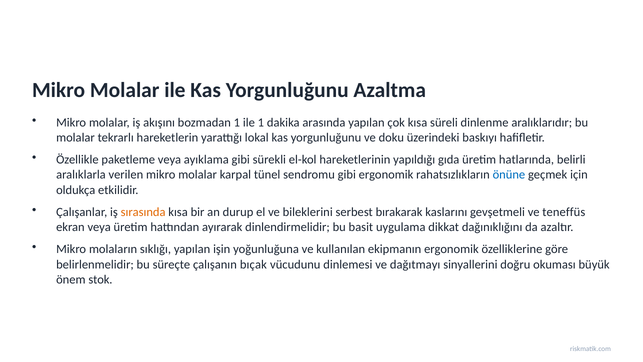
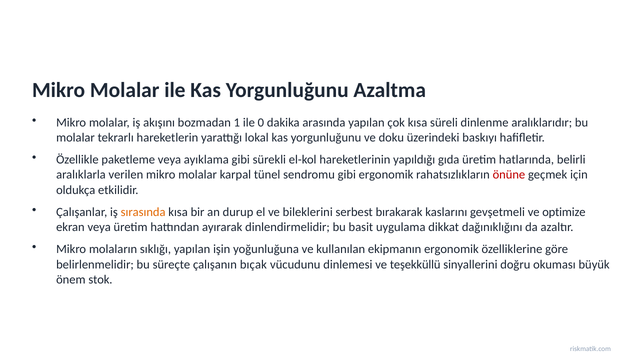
ile 1: 1 -> 0
önüne colour: blue -> red
teneffüs: teneffüs -> optimize
dağıtmayı: dağıtmayı -> teşekküllü
